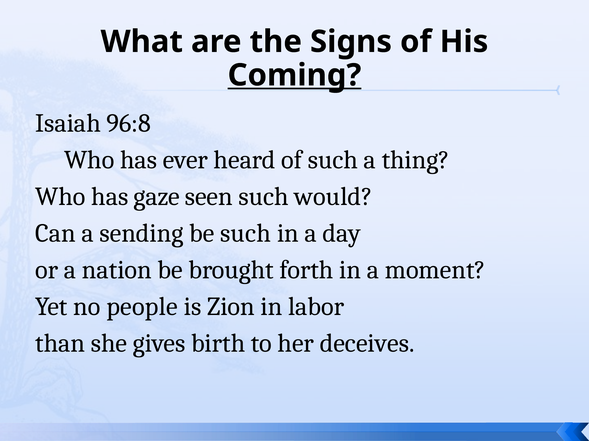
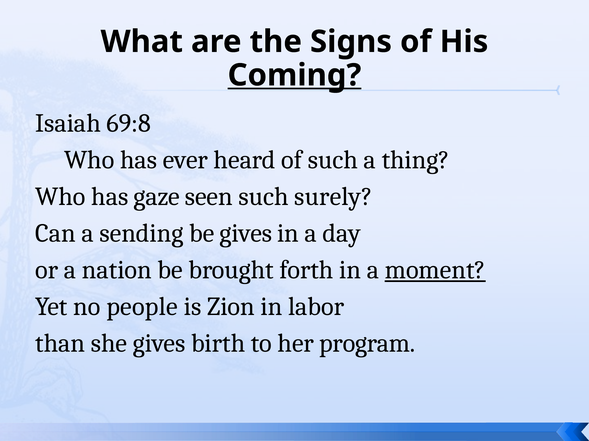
96:8: 96:8 -> 69:8
would: would -> surely
be such: such -> gives
moment underline: none -> present
deceives: deceives -> program
